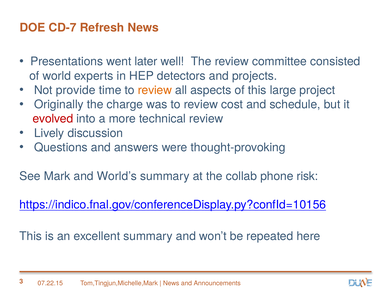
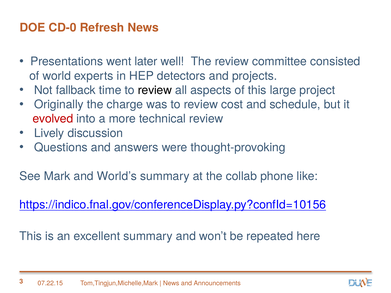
CD-7: CD-7 -> CD-0
provide: provide -> fallback
review at (155, 90) colour: orange -> black
risk: risk -> like
